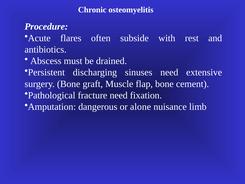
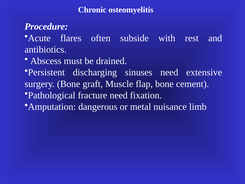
alone: alone -> metal
